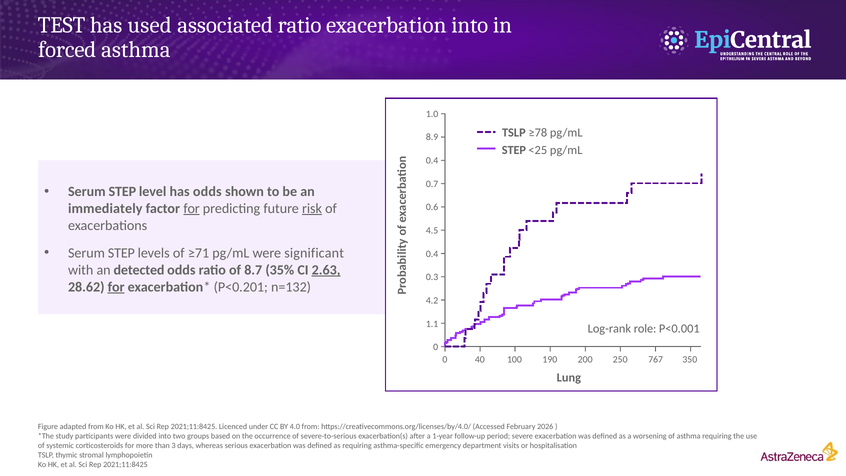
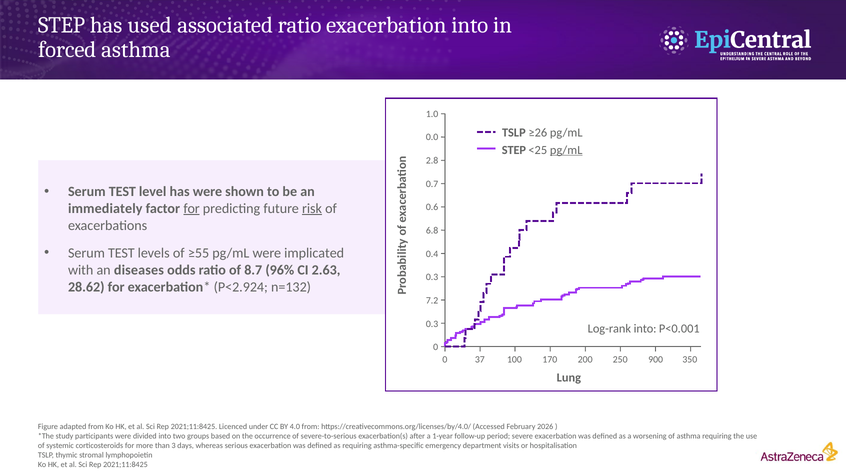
TEST at (62, 25): TEST -> STEP
≥78: ≥78 -> ≥26
8.9: 8.9 -> 0.0
pg/mL at (566, 150) underline: none -> present
0.4 at (432, 160): 0.4 -> 2.8
STEP at (122, 192): STEP -> TEST
has odds: odds -> were
4.5: 4.5 -> 6.8
STEP at (121, 253): STEP -> TEST
≥71: ≥71 -> ≥55
significant: significant -> implicated
detected: detected -> diseases
35%: 35% -> 96%
2.63 underline: present -> none
for at (116, 287) underline: present -> none
P<0.201: P<0.201 -> P<2.924
4.2: 4.2 -> 7.2
1.1 at (432, 324): 1.1 -> 0.3
Log-rank role: role -> into
40: 40 -> 37
190: 190 -> 170
767: 767 -> 900
